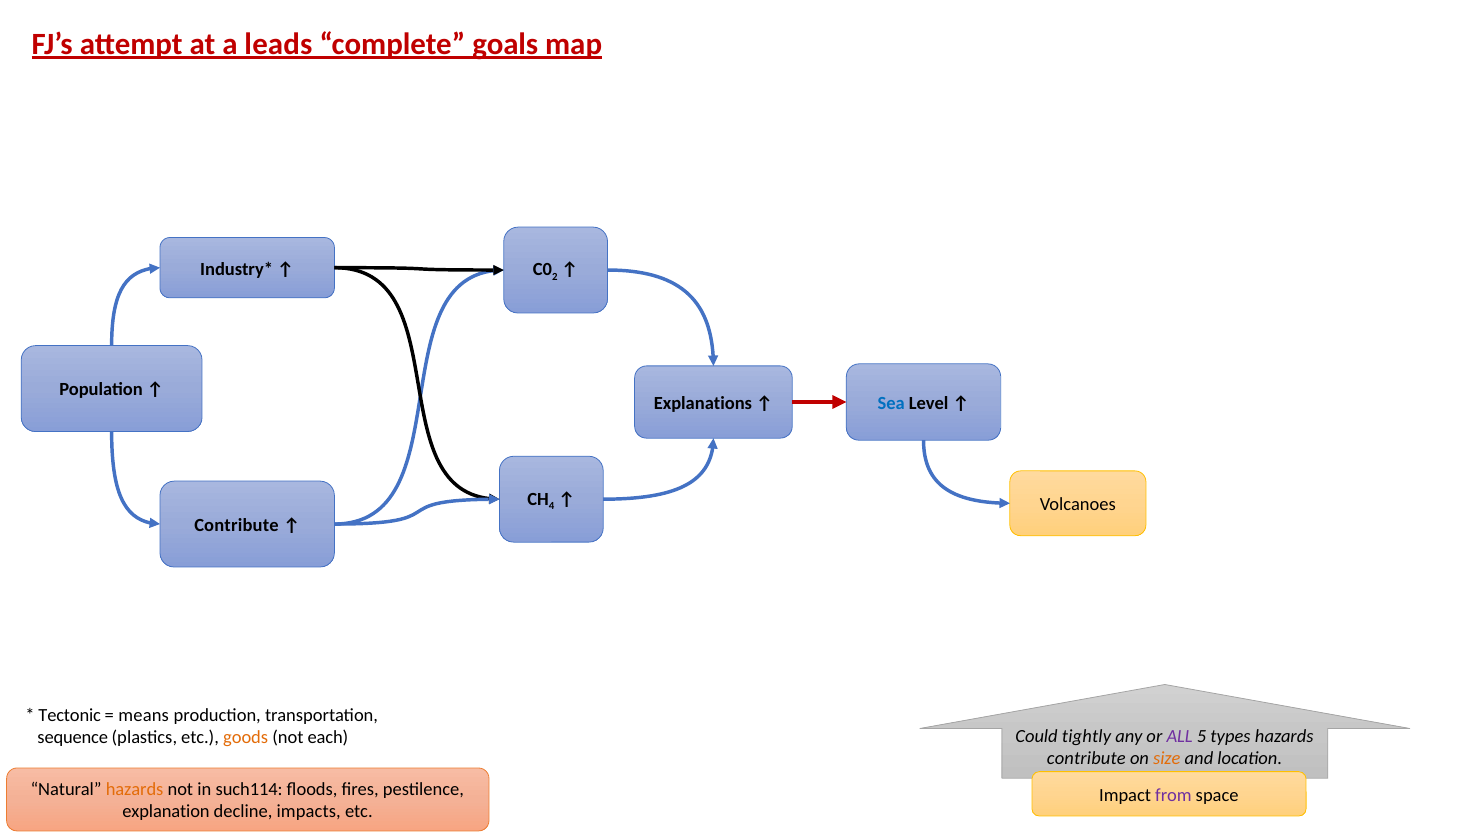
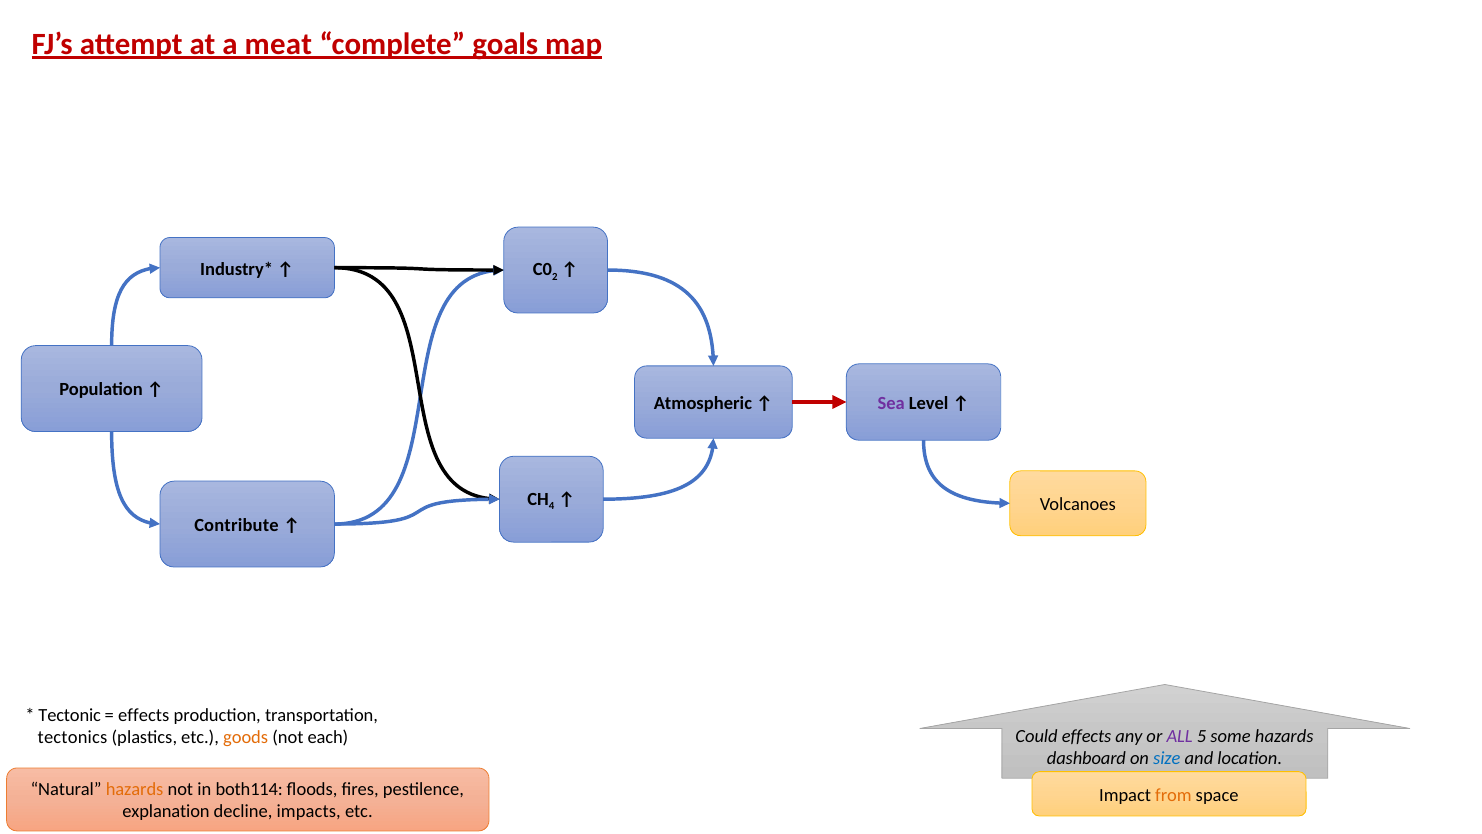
leads: leads -> meat
Explanations: Explanations -> Atmospheric
Sea colour: blue -> purple
means at (144, 715): means -> effects
Could tightly: tightly -> effects
types: types -> some
sequence: sequence -> tectonics
contribute at (1086, 758): contribute -> dashboard
size colour: orange -> blue
such114: such114 -> both114
from colour: purple -> orange
